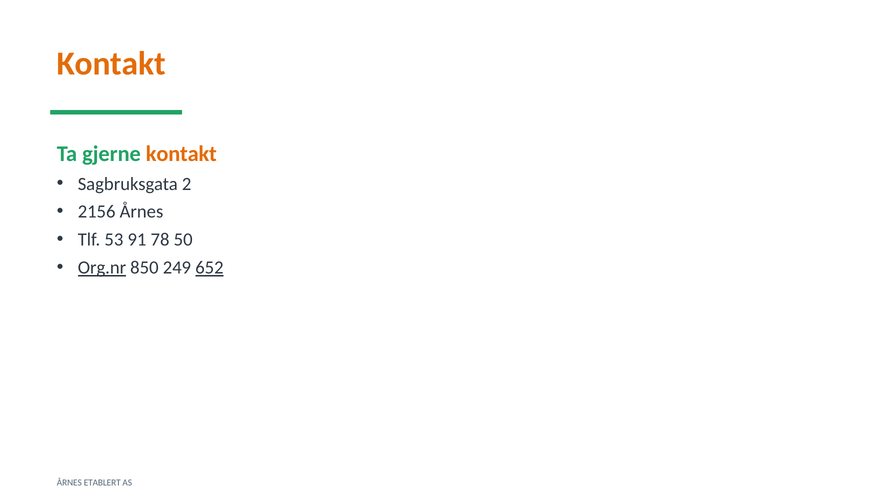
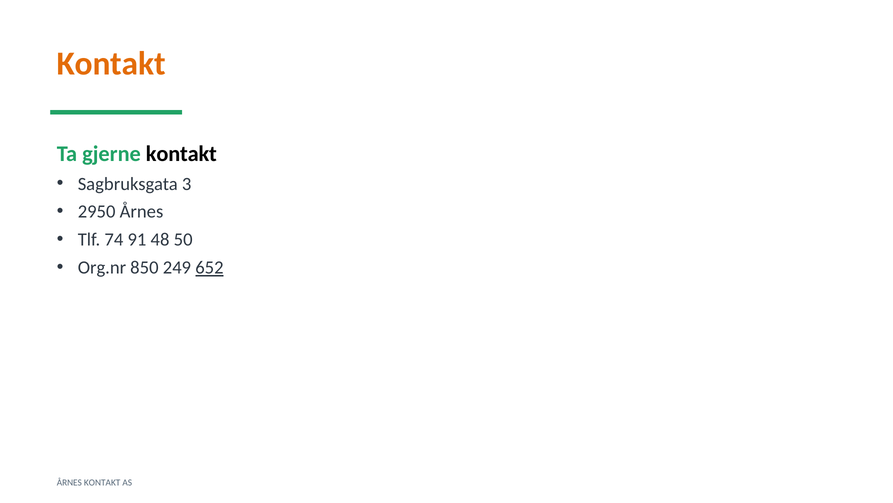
kontakt at (181, 154) colour: orange -> black
2: 2 -> 3
2156: 2156 -> 2950
53: 53 -> 74
78: 78 -> 48
Org.nr underline: present -> none
ÅRNES ETABLERT: ETABLERT -> KONTAKT
